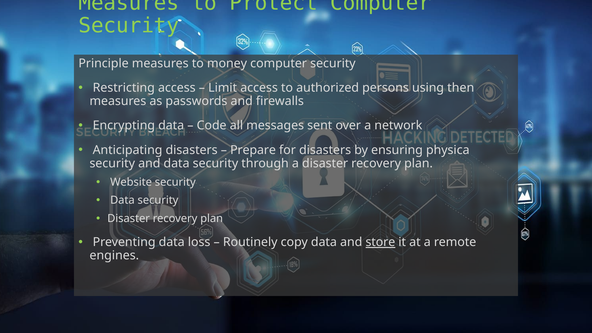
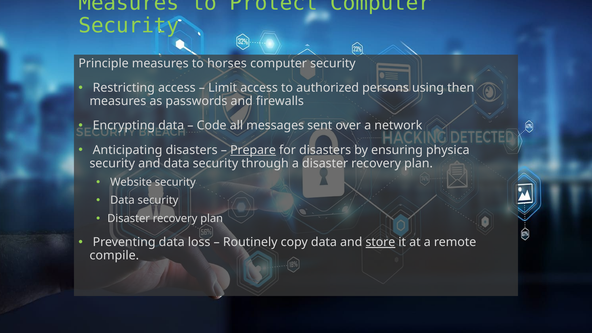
money: money -> horses
Prepare underline: none -> present
engines: engines -> compile
